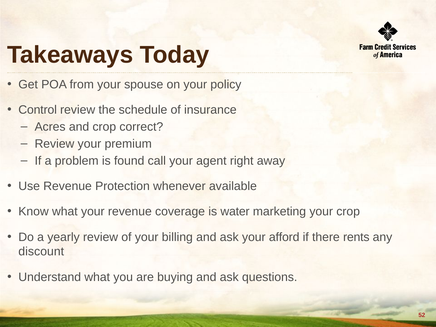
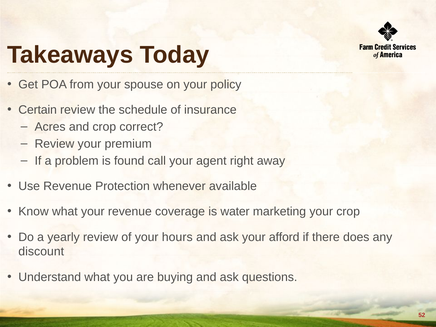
Control: Control -> Certain
billing: billing -> hours
rents: rents -> does
